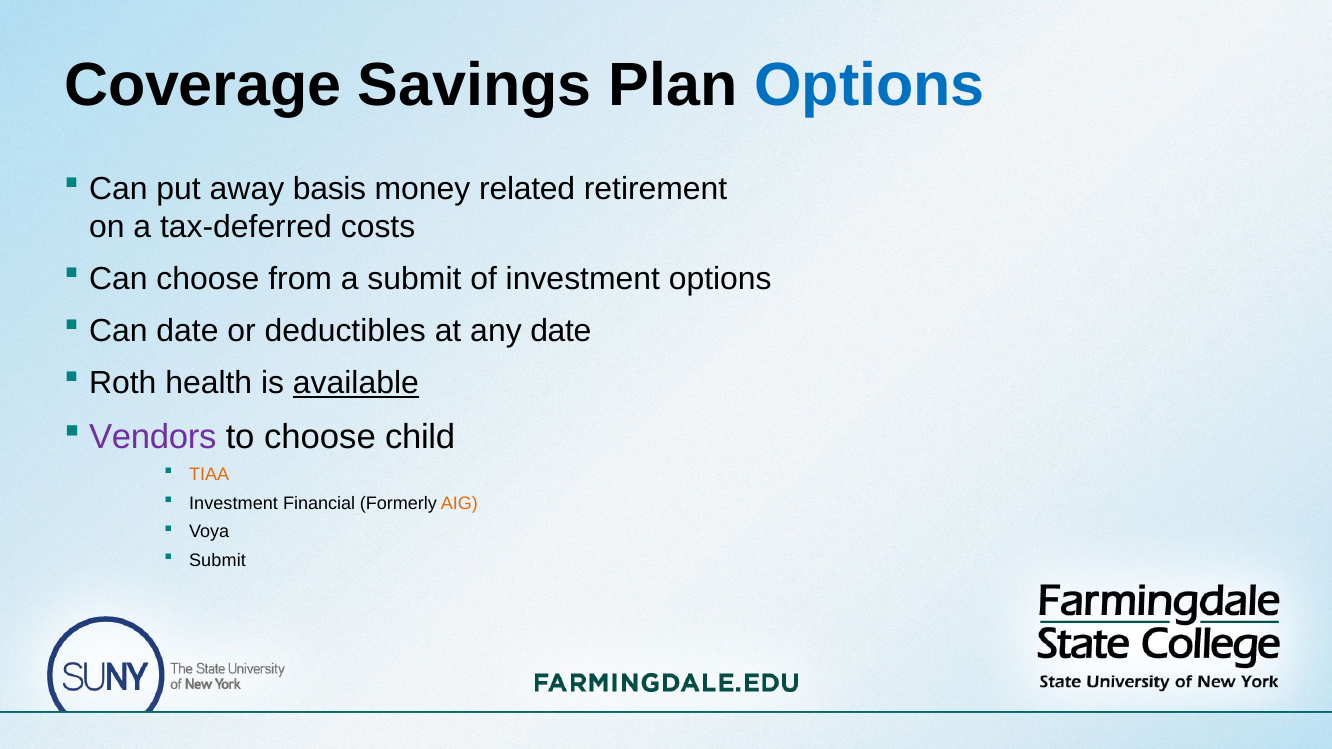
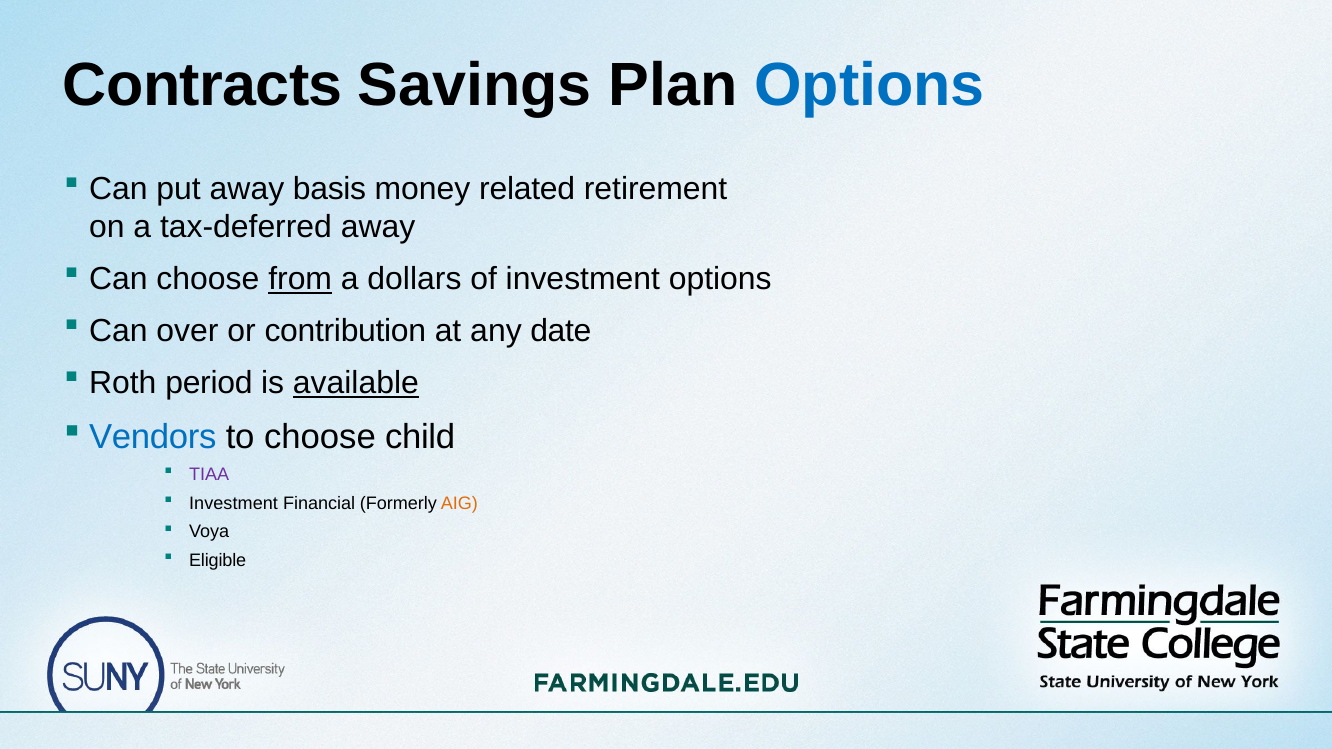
Coverage: Coverage -> Contracts
tax-deferred costs: costs -> away
from underline: none -> present
a submit: submit -> dollars
Can date: date -> over
deductibles: deductibles -> contribution
health: health -> period
Vendors colour: purple -> blue
TIAA colour: orange -> purple
Submit at (217, 561): Submit -> Eligible
